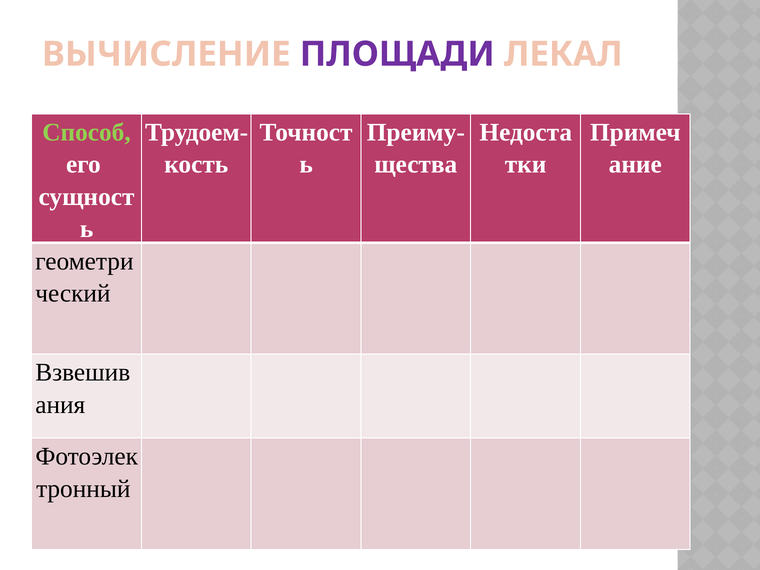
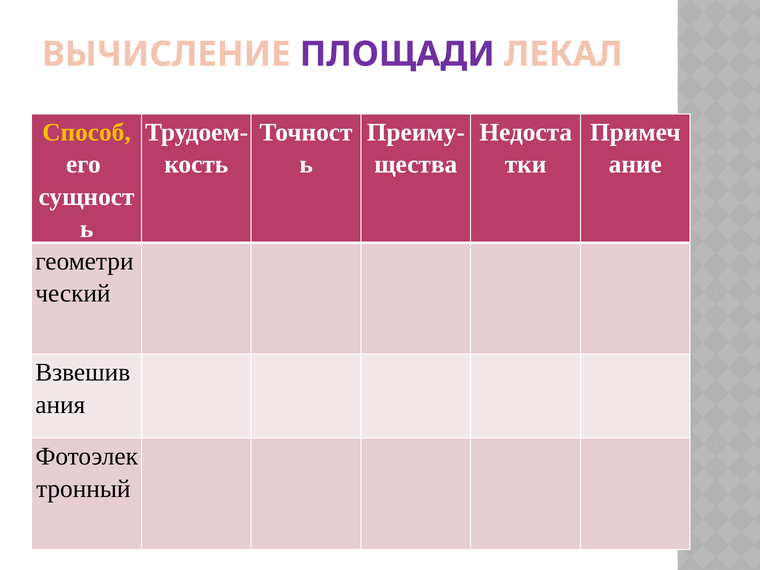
Способ colour: light green -> yellow
